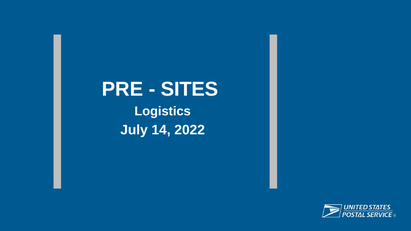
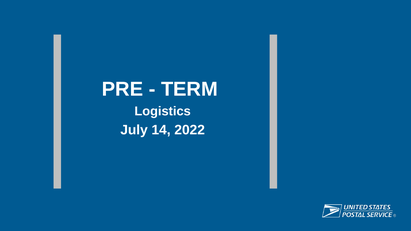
SITES: SITES -> TERM
